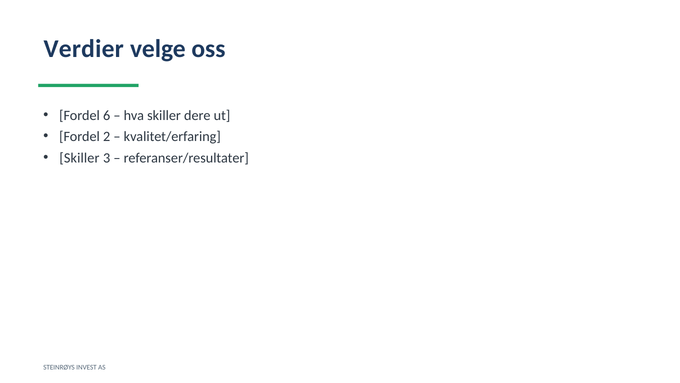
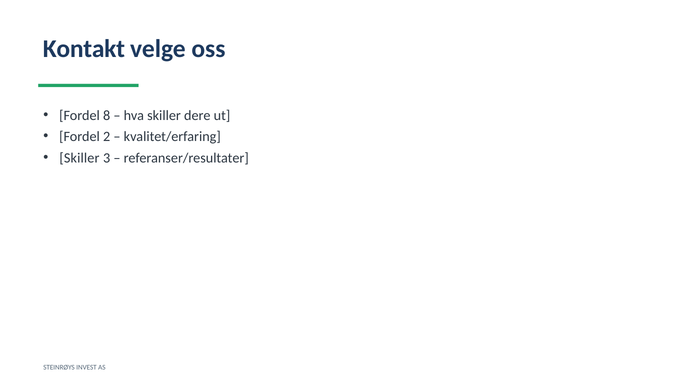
Verdier: Verdier -> Kontakt
6: 6 -> 8
